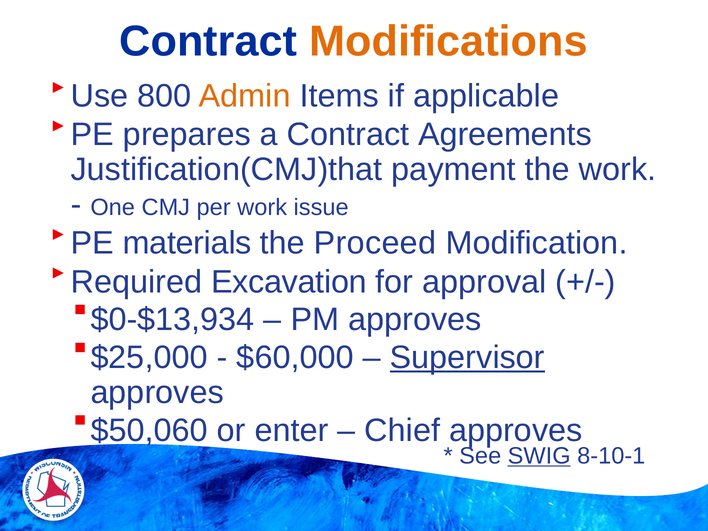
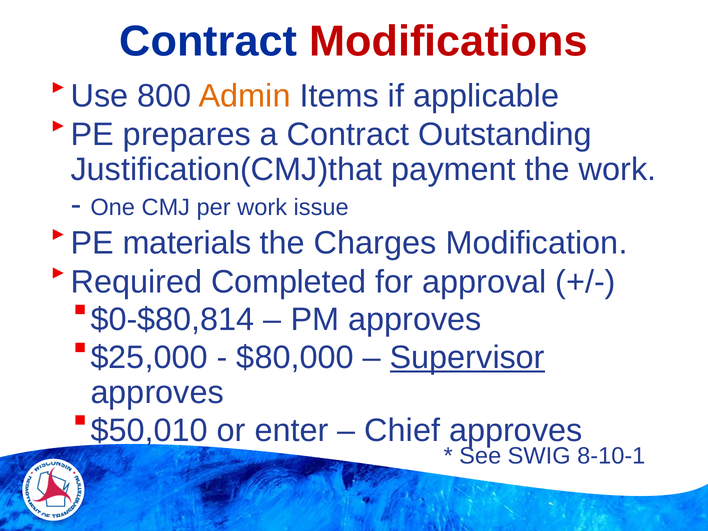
Modifications colour: orange -> red
Agreements: Agreements -> Outstanding
Proceed: Proceed -> Charges
Excavation: Excavation -> Completed
$0-$13,934: $0-$13,934 -> $0-$80,814
$60,000: $60,000 -> $80,000
$50,060: $50,060 -> $50,010
SWIG underline: present -> none
